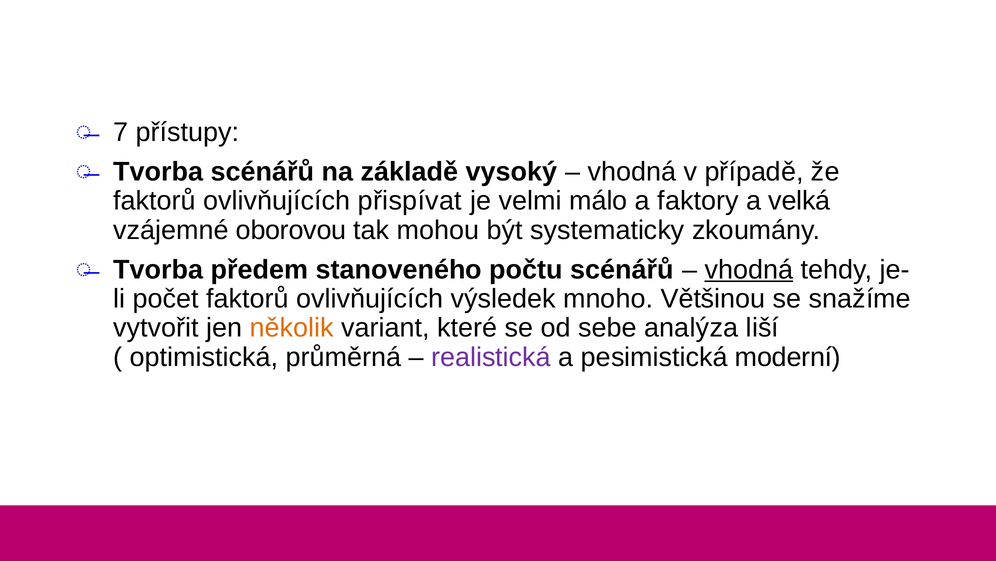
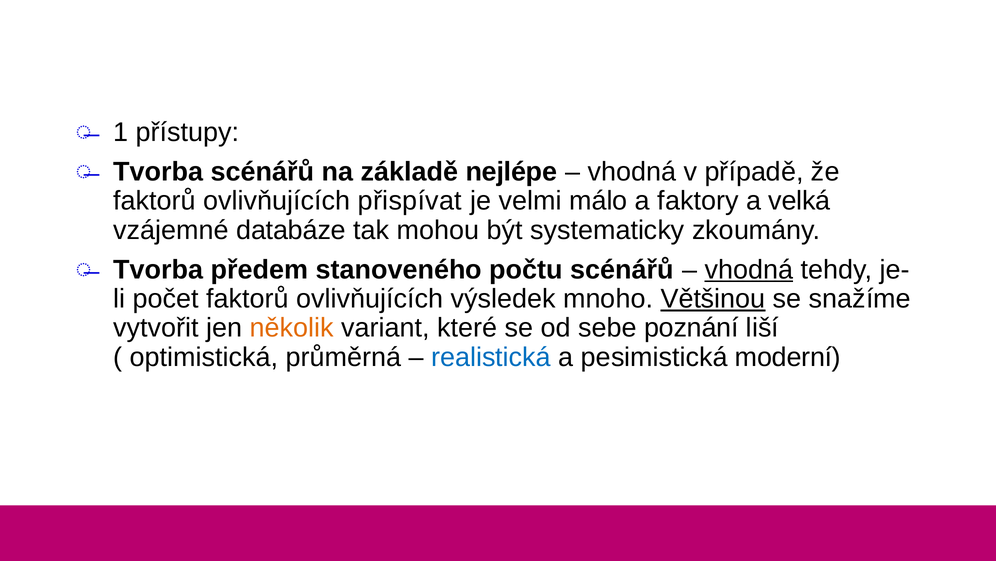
7: 7 -> 1
vysoký: vysoký -> nejlépe
oborovou: oborovou -> databáze
Většinou underline: none -> present
analýza: analýza -> poznání
realistická colour: purple -> blue
